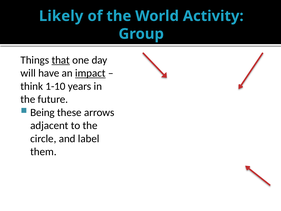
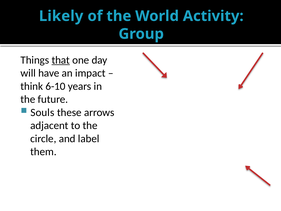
impact underline: present -> none
1-10: 1-10 -> 6-10
Being: Being -> Souls
